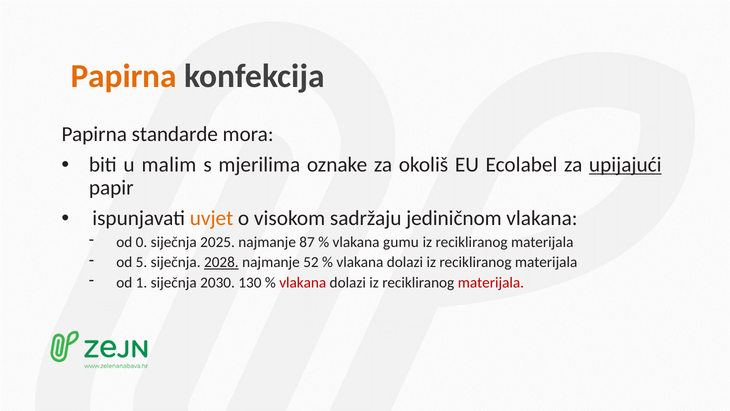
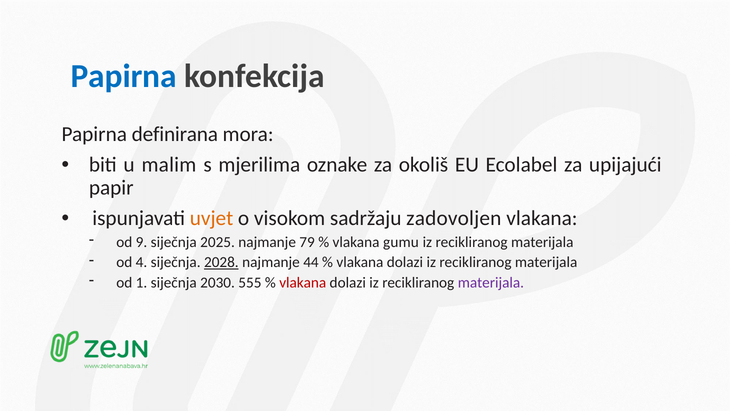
Papirna at (124, 76) colour: orange -> blue
standarde: standarde -> definirana
upijajući underline: present -> none
jediničnom: jediničnom -> zadovoljen
0: 0 -> 9
87: 87 -> 79
5: 5 -> 4
52: 52 -> 44
130: 130 -> 555
materijala at (491, 282) colour: red -> purple
